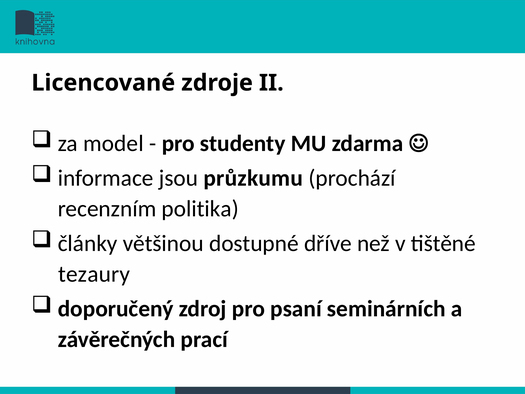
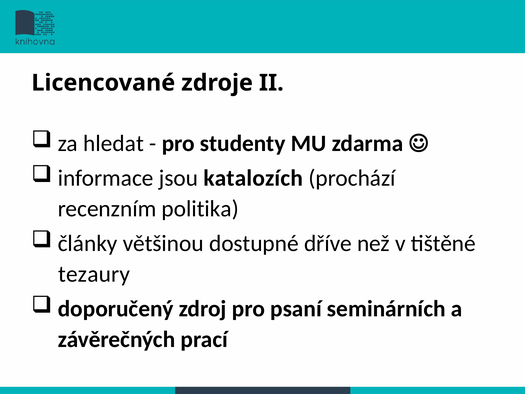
model: model -> hledat
průzkumu: průzkumu -> katalozích
